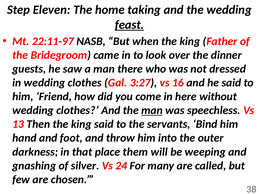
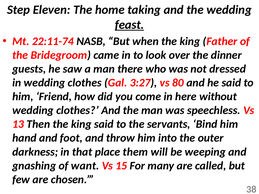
22:11-97: 22:11-97 -> 22:11-74
16: 16 -> 80
man at (152, 111) underline: present -> none
silver: silver -> want
24: 24 -> 15
